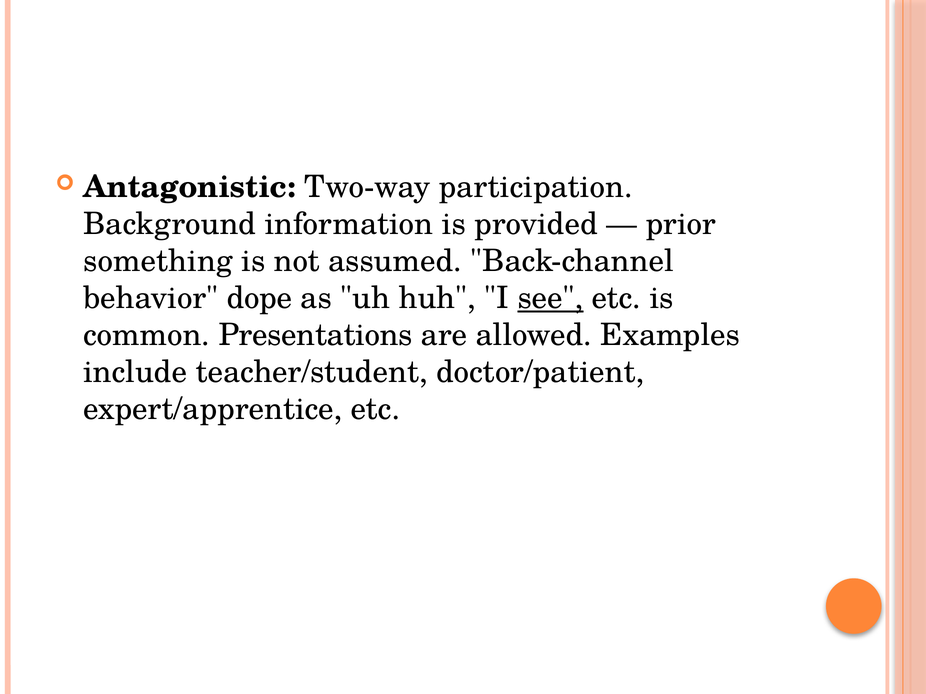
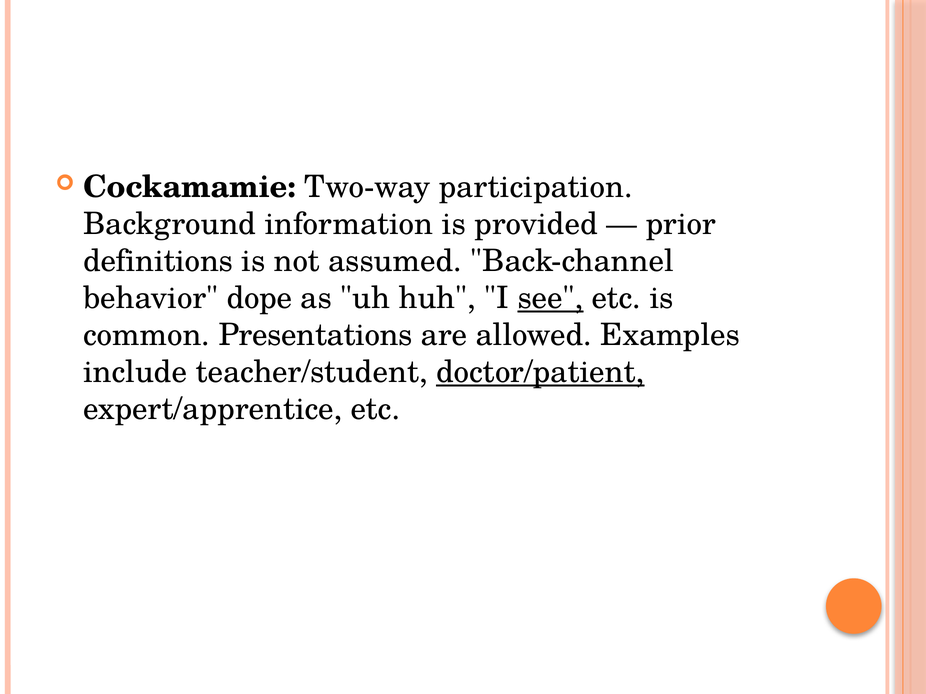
Antagonistic: Antagonistic -> Cockamamie
something: something -> definitions
doctor/patient underline: none -> present
